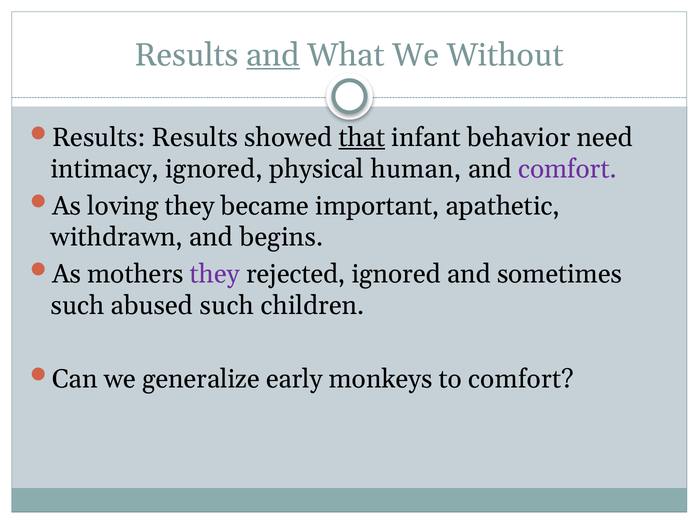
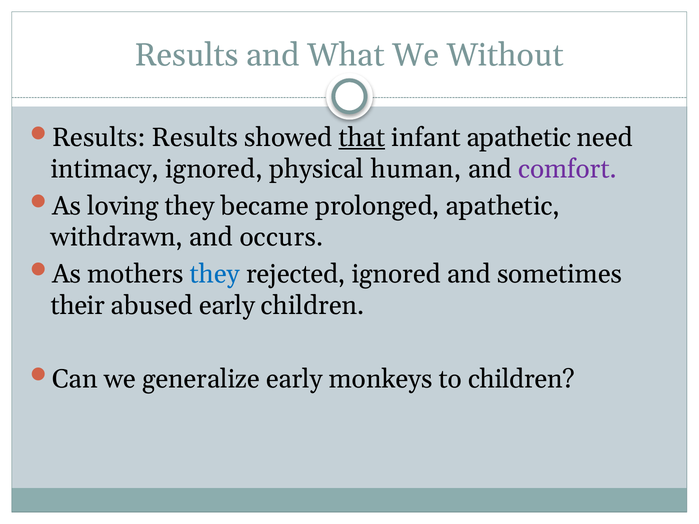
and at (273, 55) underline: present -> none
infant behavior: behavior -> apathetic
important: important -> prolonged
begins: begins -> occurs
they at (215, 274) colour: purple -> blue
such at (78, 306): such -> their
abused such: such -> early
to comfort: comfort -> children
